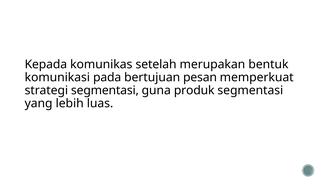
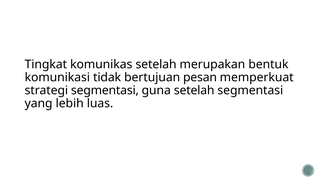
Kepada: Kepada -> Tingkat
pada: pada -> tidak
guna produk: produk -> setelah
